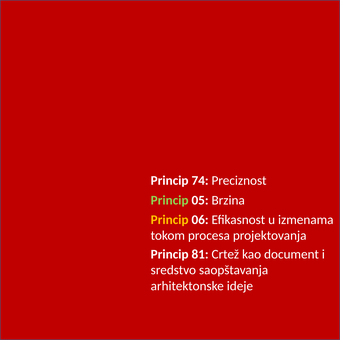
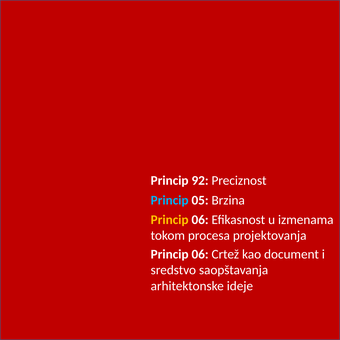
74: 74 -> 92
Princip at (170, 200) colour: light green -> light blue
81 at (200, 254): 81 -> 06
